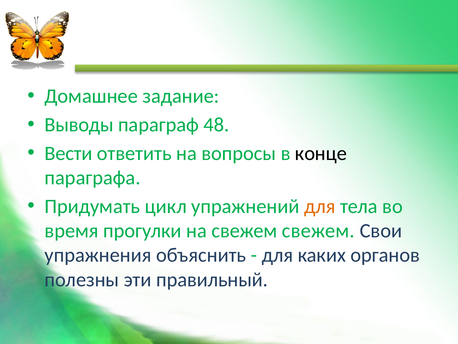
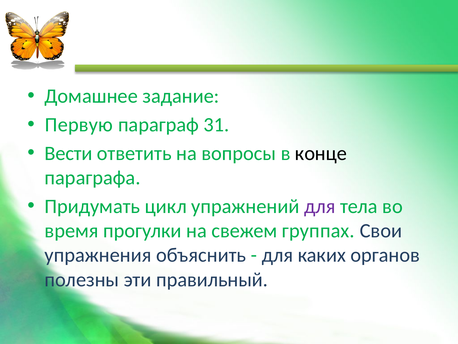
Выводы: Выводы -> Первую
48: 48 -> 31
для at (320, 206) colour: orange -> purple
свежем свежем: свежем -> группах
